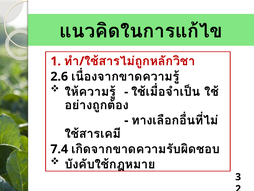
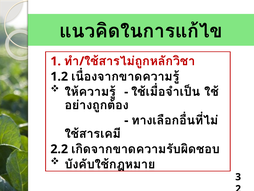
2.6: 2.6 -> 1.2
7.4: 7.4 -> 2.2
